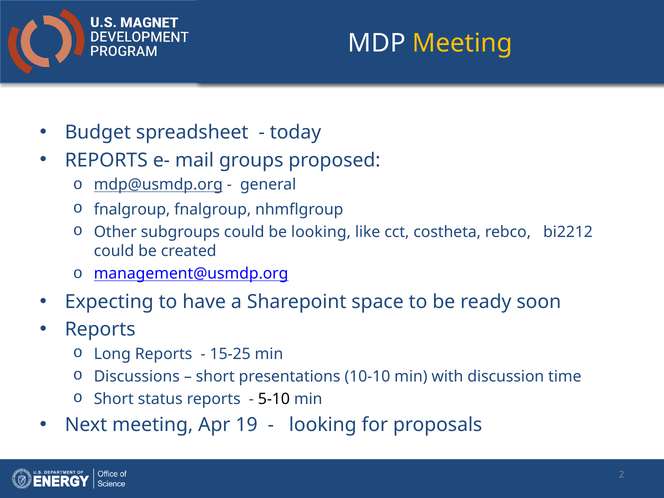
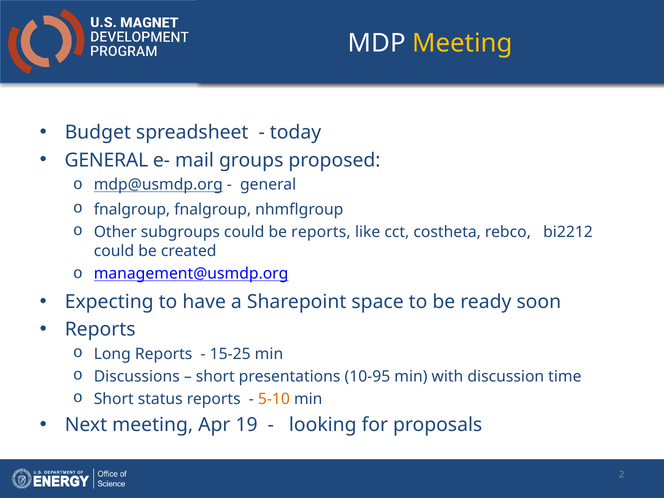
REPORTS at (106, 160): REPORTS -> GENERAL
be looking: looking -> reports
10-10: 10-10 -> 10-95
5-10 colour: black -> orange
